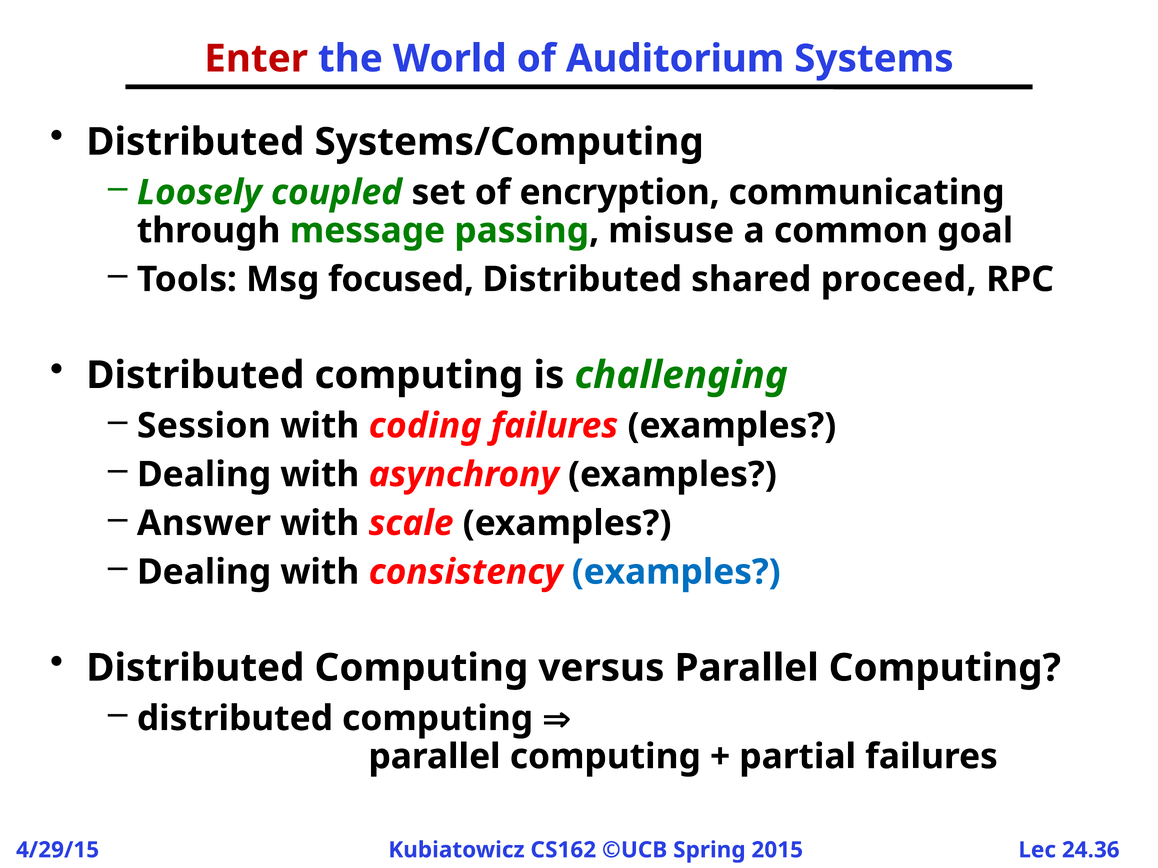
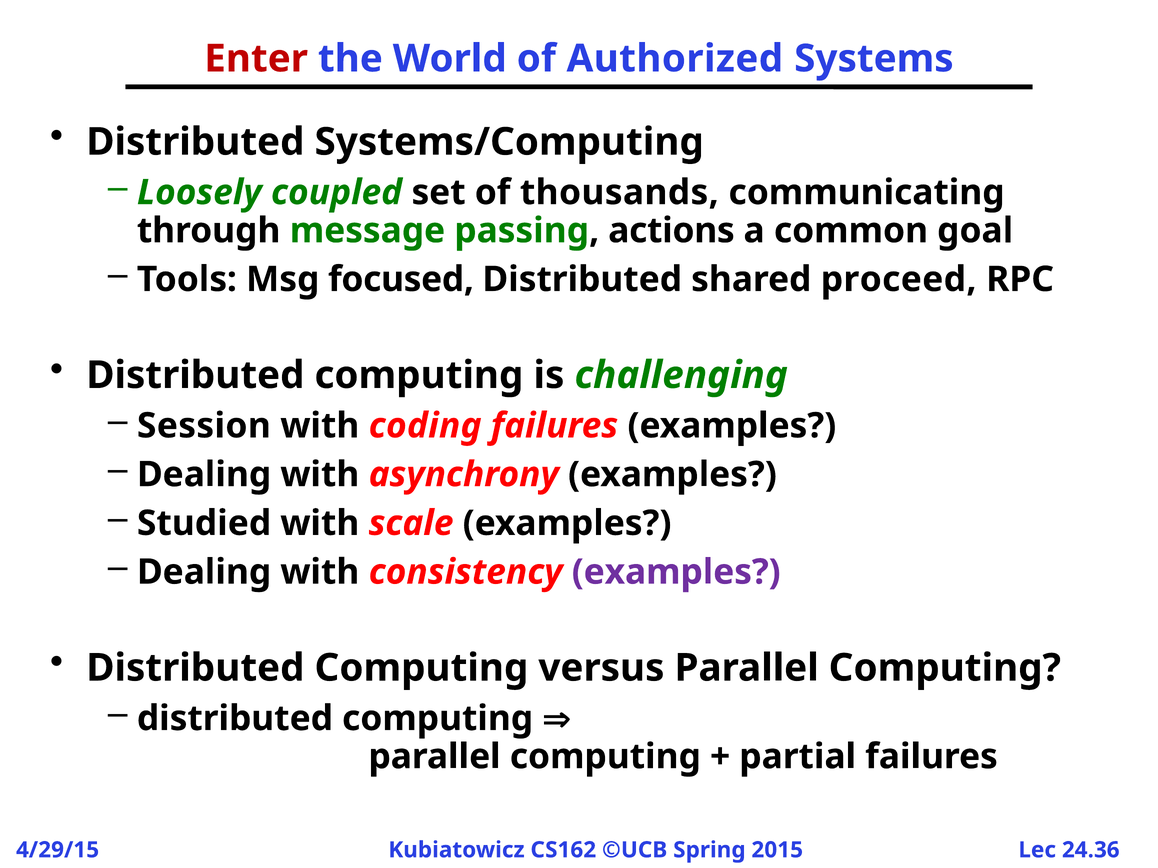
Auditorium: Auditorium -> Authorized
encryption: encryption -> thousands
misuse: misuse -> actions
Answer: Answer -> Studied
examples at (676, 572) colour: blue -> purple
